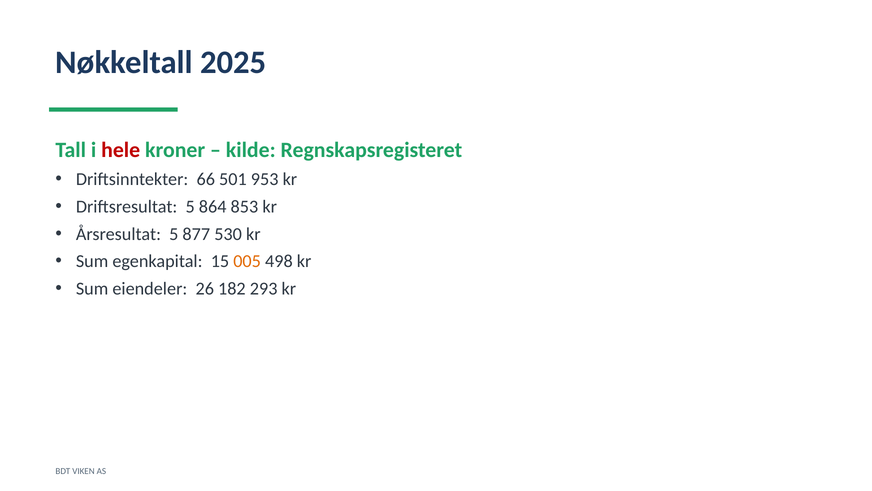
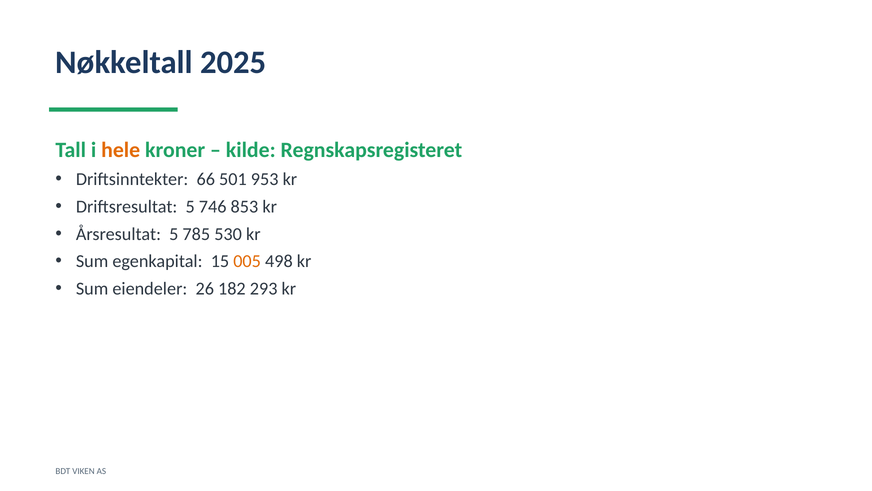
hele colour: red -> orange
864: 864 -> 746
877: 877 -> 785
